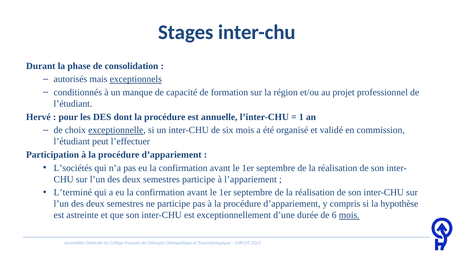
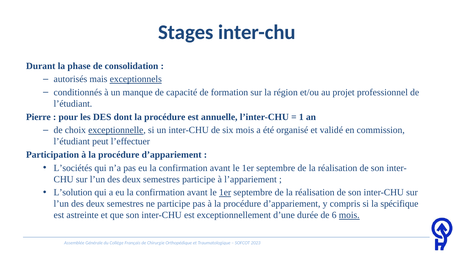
Hervé: Hervé -> Pierre
L’terminé: L’terminé -> L’solution
1er at (225, 192) underline: none -> present
hypothèse: hypothèse -> spécifique
